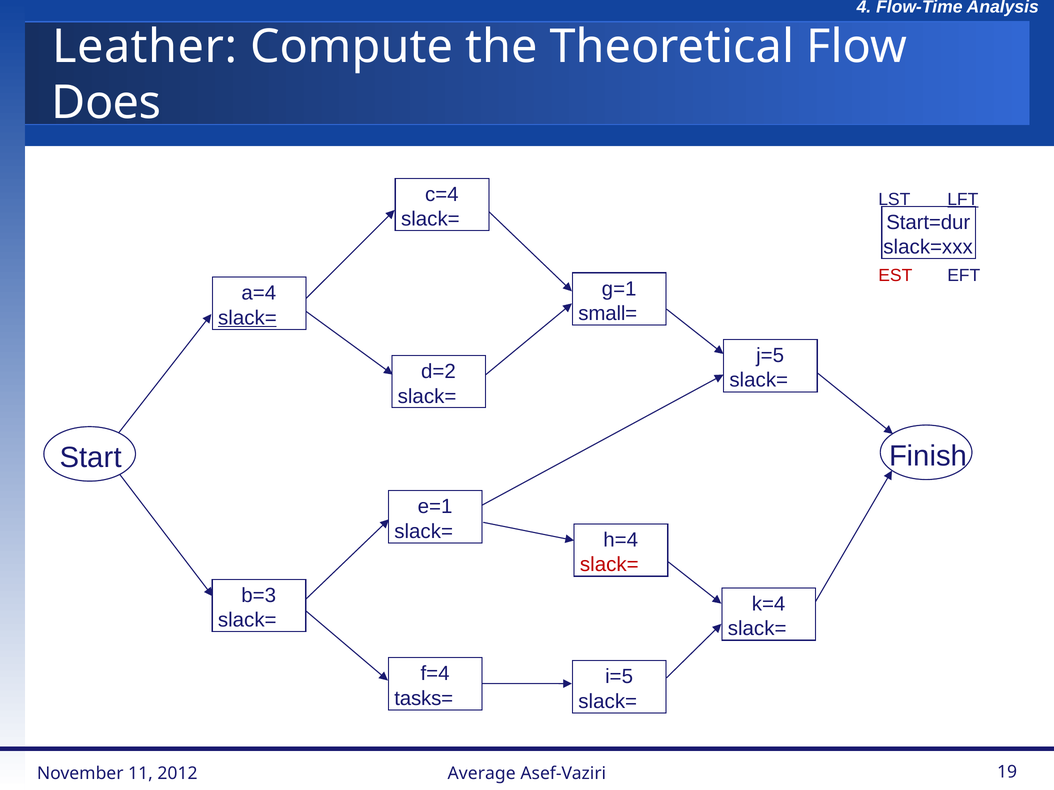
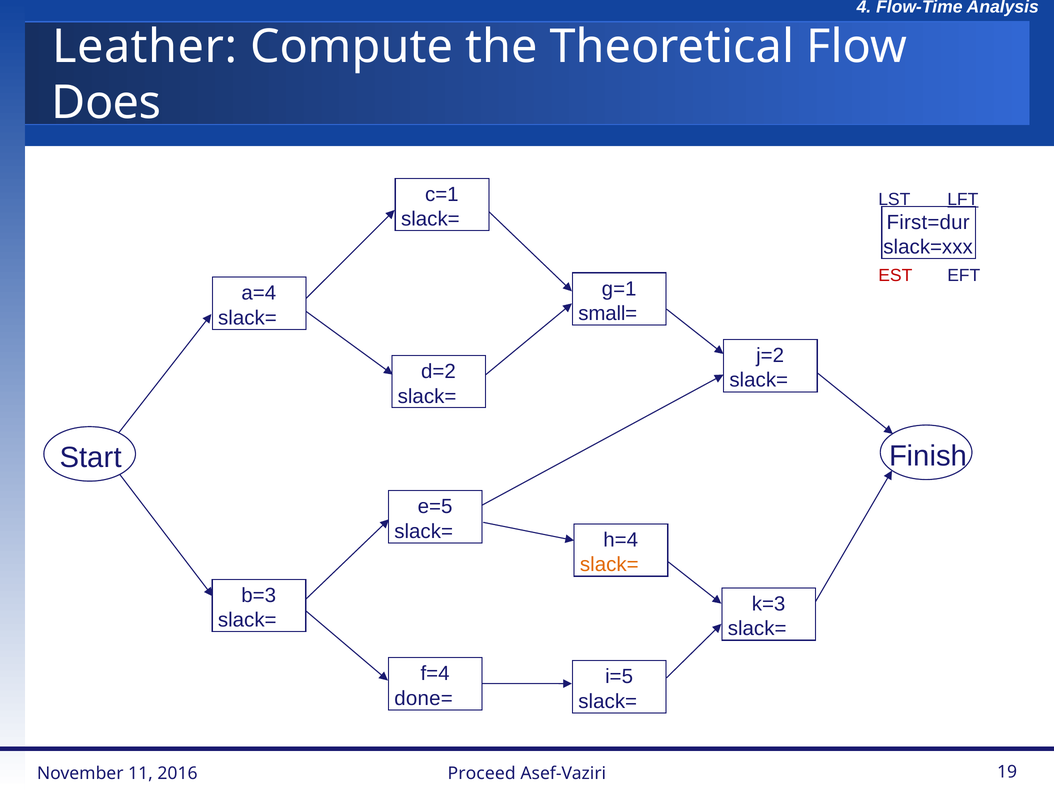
c=4: c=4 -> c=1
Start=dur: Start=dur -> First=dur
slack= at (247, 318) underline: present -> none
j=5: j=5 -> j=2
e=1: e=1 -> e=5
slack= at (609, 565) colour: red -> orange
k=4: k=4 -> k=3
tasks=: tasks= -> done=
2012: 2012 -> 2016
Average: Average -> Proceed
